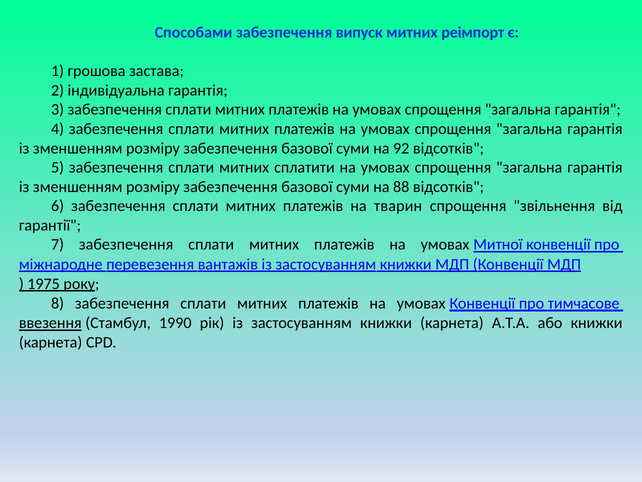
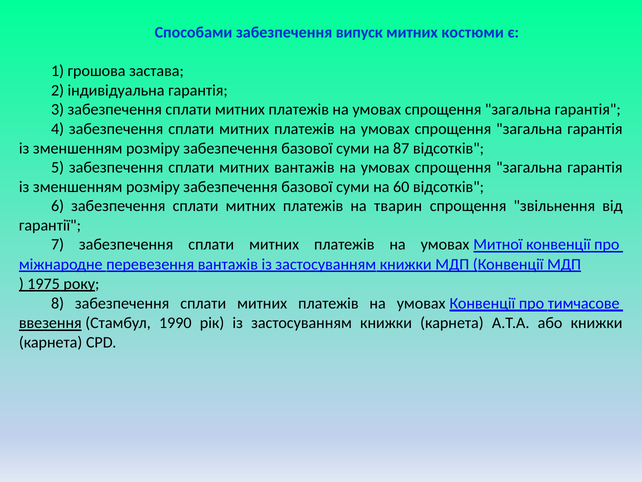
реімпорт: реімпорт -> костюми
92: 92 -> 87
митних сплатити: сплатити -> вантажів
88: 88 -> 60
